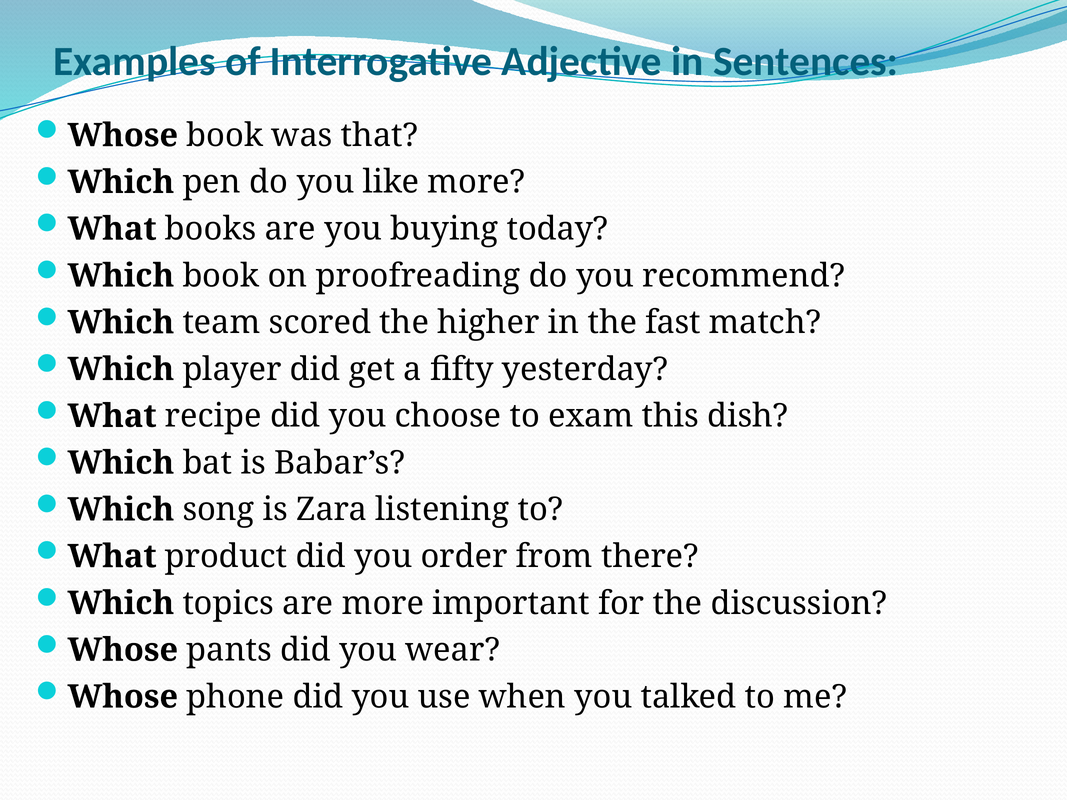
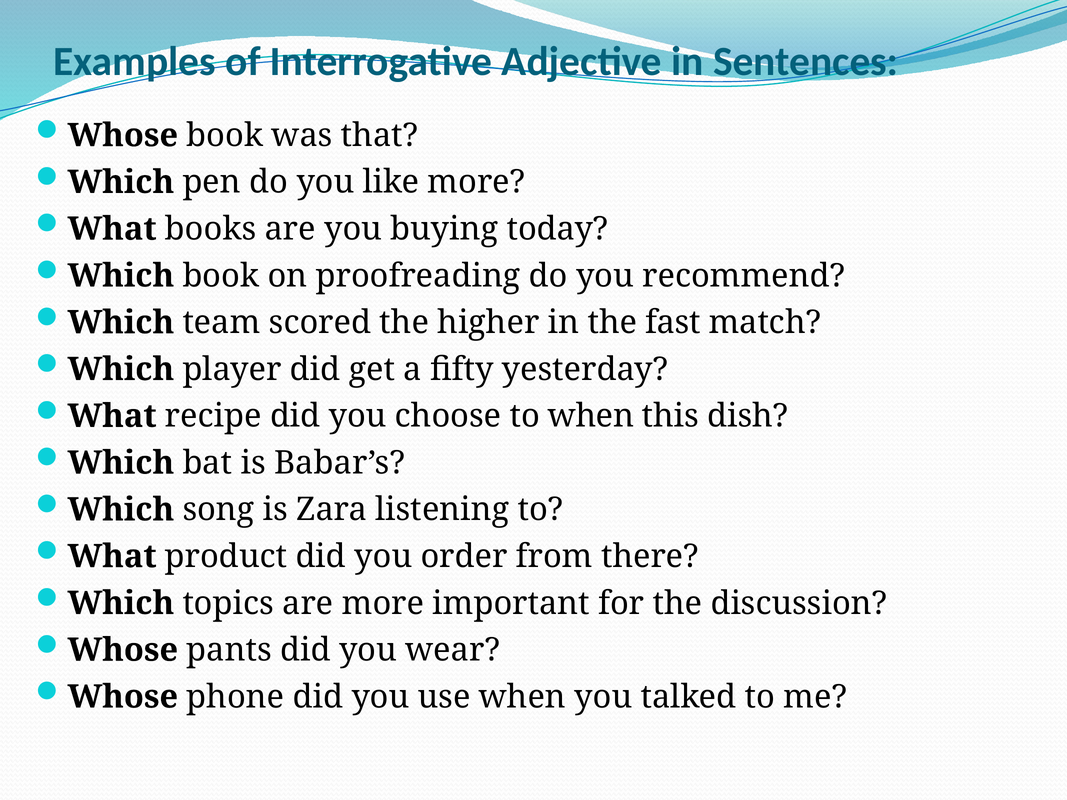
to exam: exam -> when
